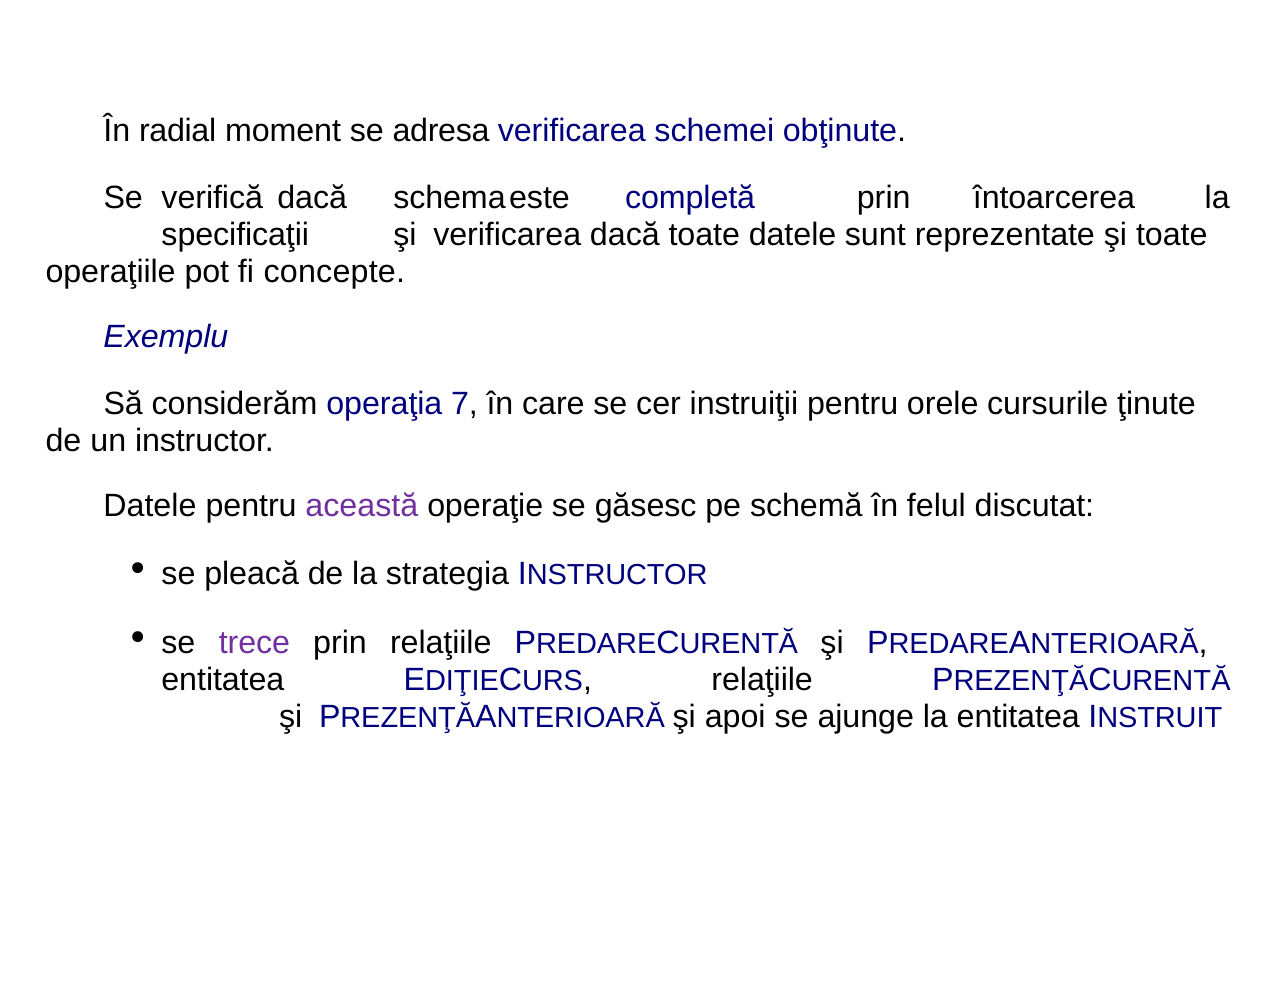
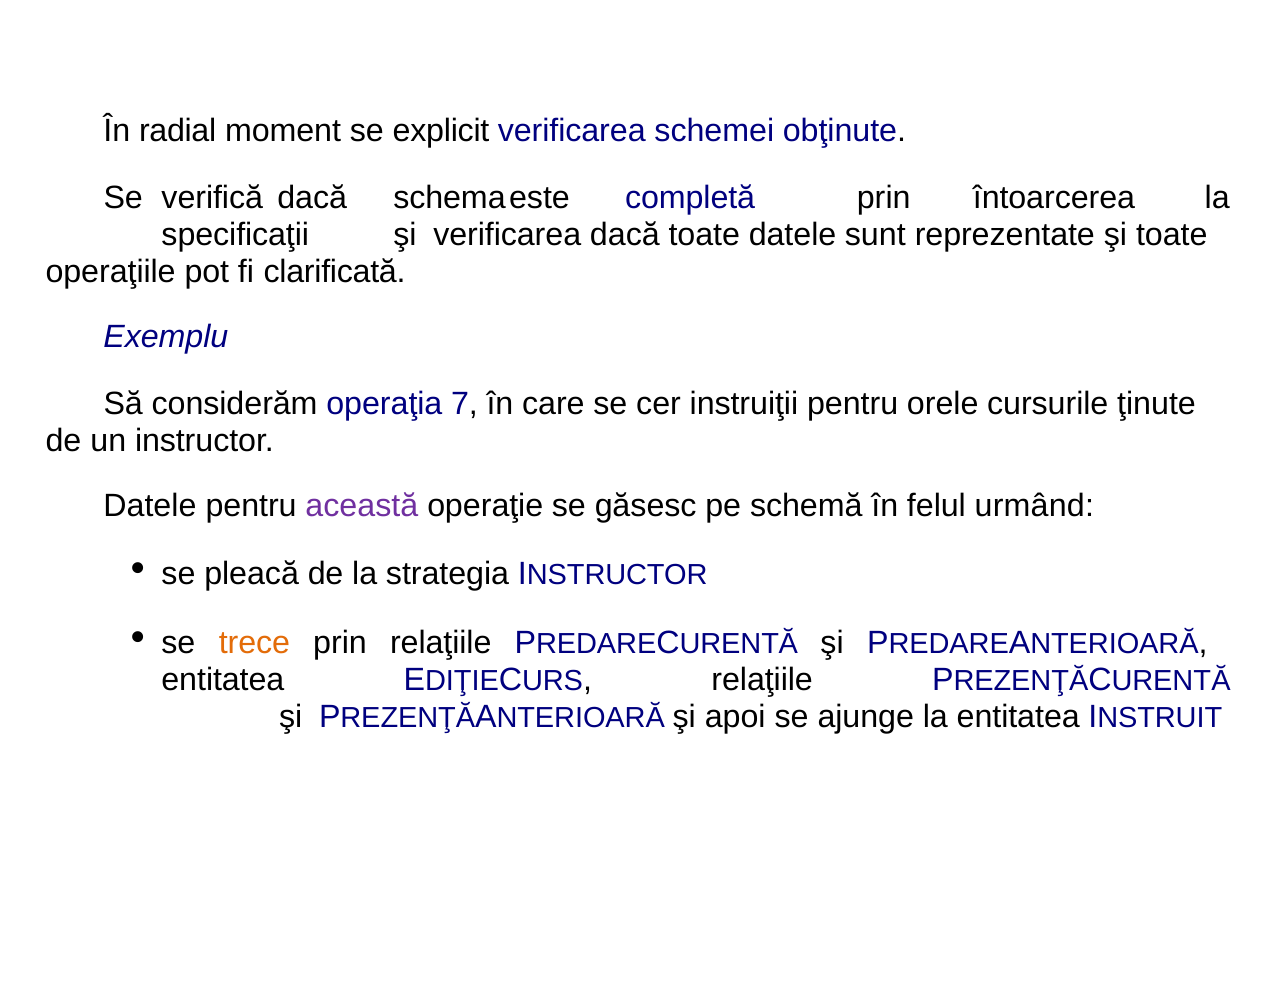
adresa: adresa -> explicit
concepte: concepte -> clarificată
discutat: discutat -> urmând
trece colour: purple -> orange
